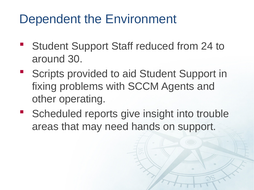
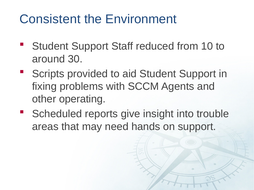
Dependent: Dependent -> Consistent
24: 24 -> 10
